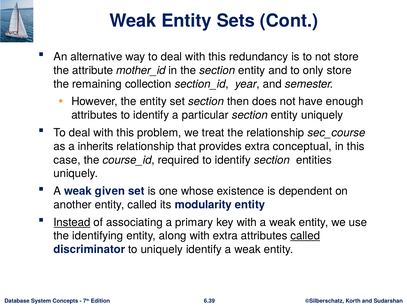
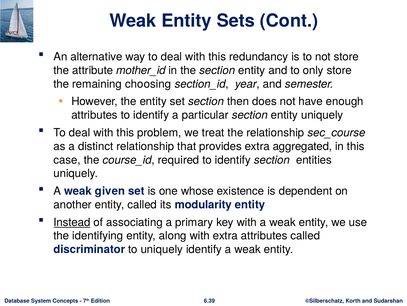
collection: collection -> choosing
inherits: inherits -> distinct
conceptual: conceptual -> aggregated
called at (305, 235) underline: present -> none
